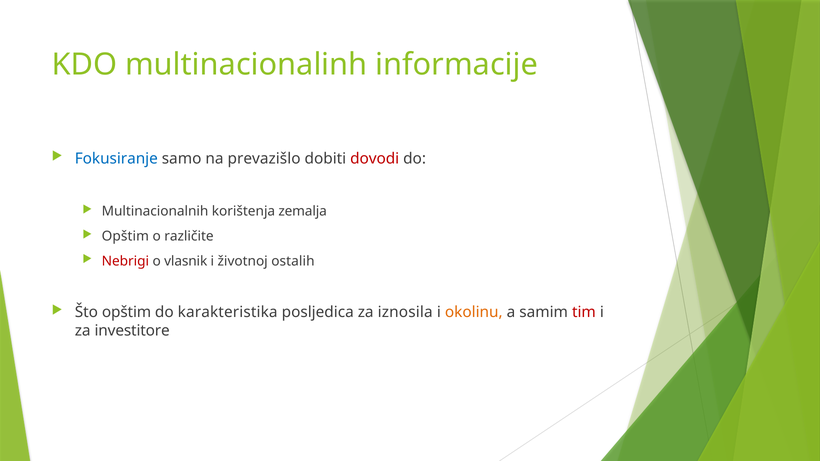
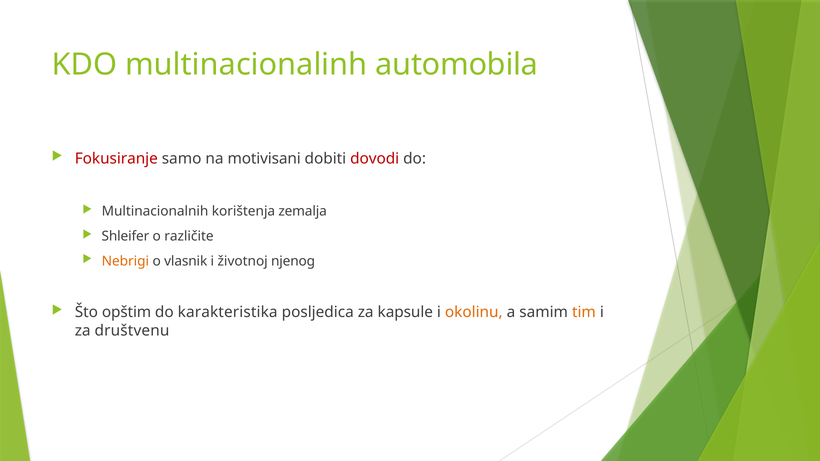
informacije: informacije -> automobila
Fokusiranje colour: blue -> red
prevazišlo: prevazišlo -> motivisani
Opštim at (125, 236): Opštim -> Shleifer
Nebrigi colour: red -> orange
ostalih: ostalih -> njenog
iznosila: iznosila -> kapsule
tim colour: red -> orange
investitore: investitore -> društvenu
